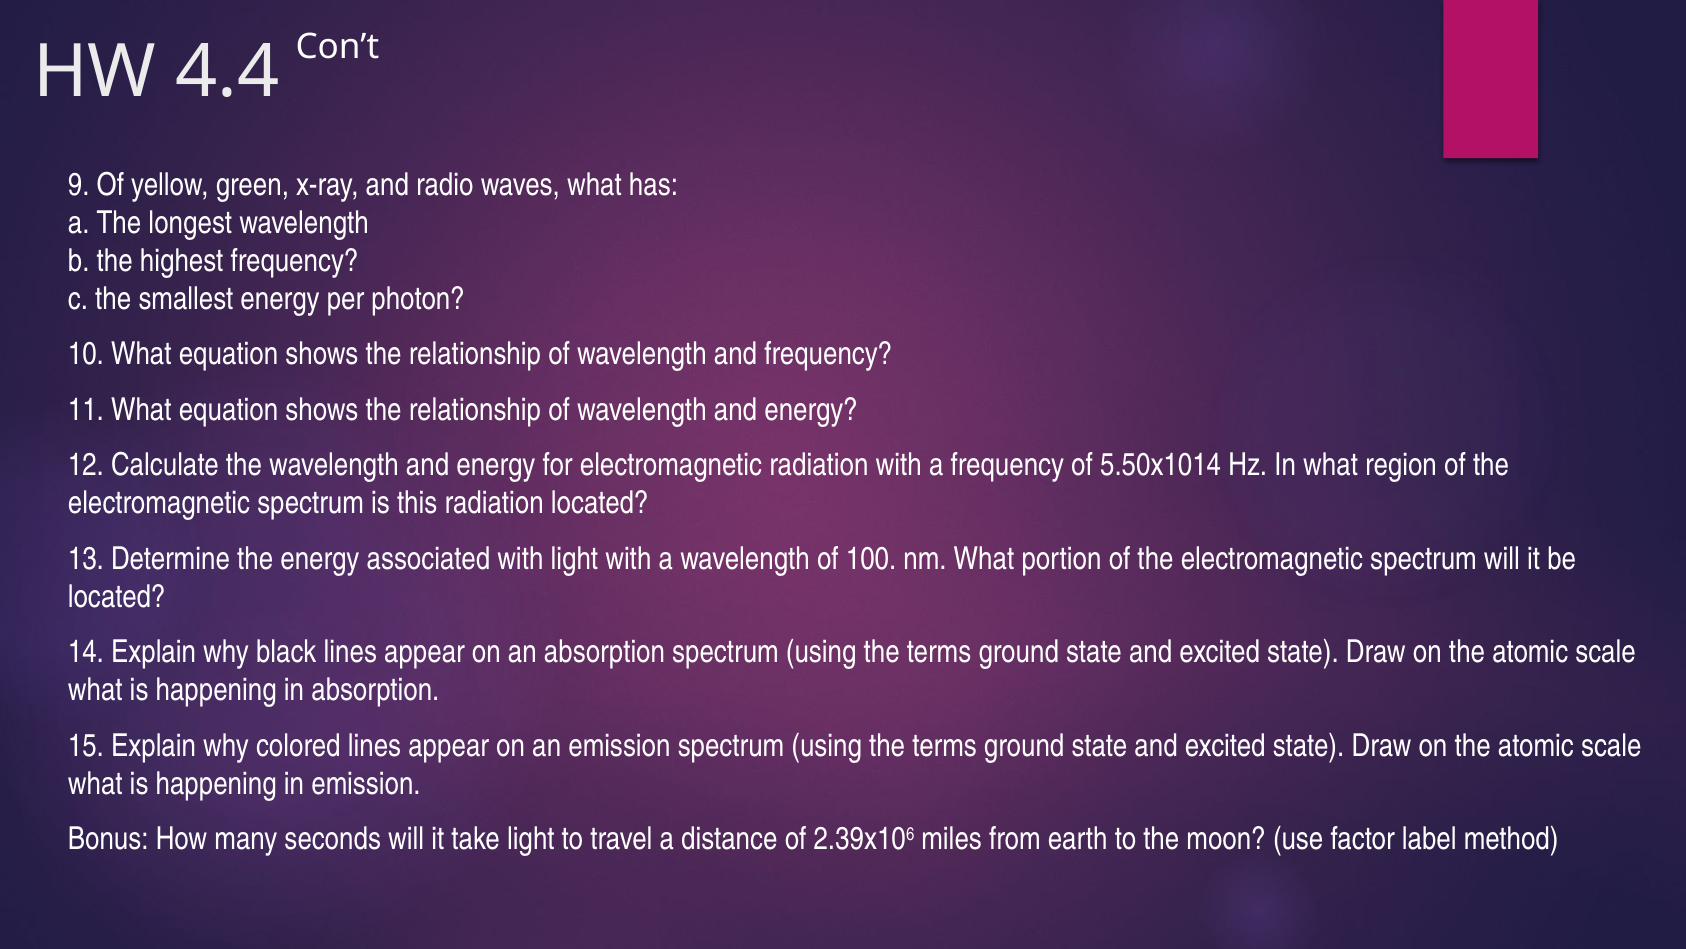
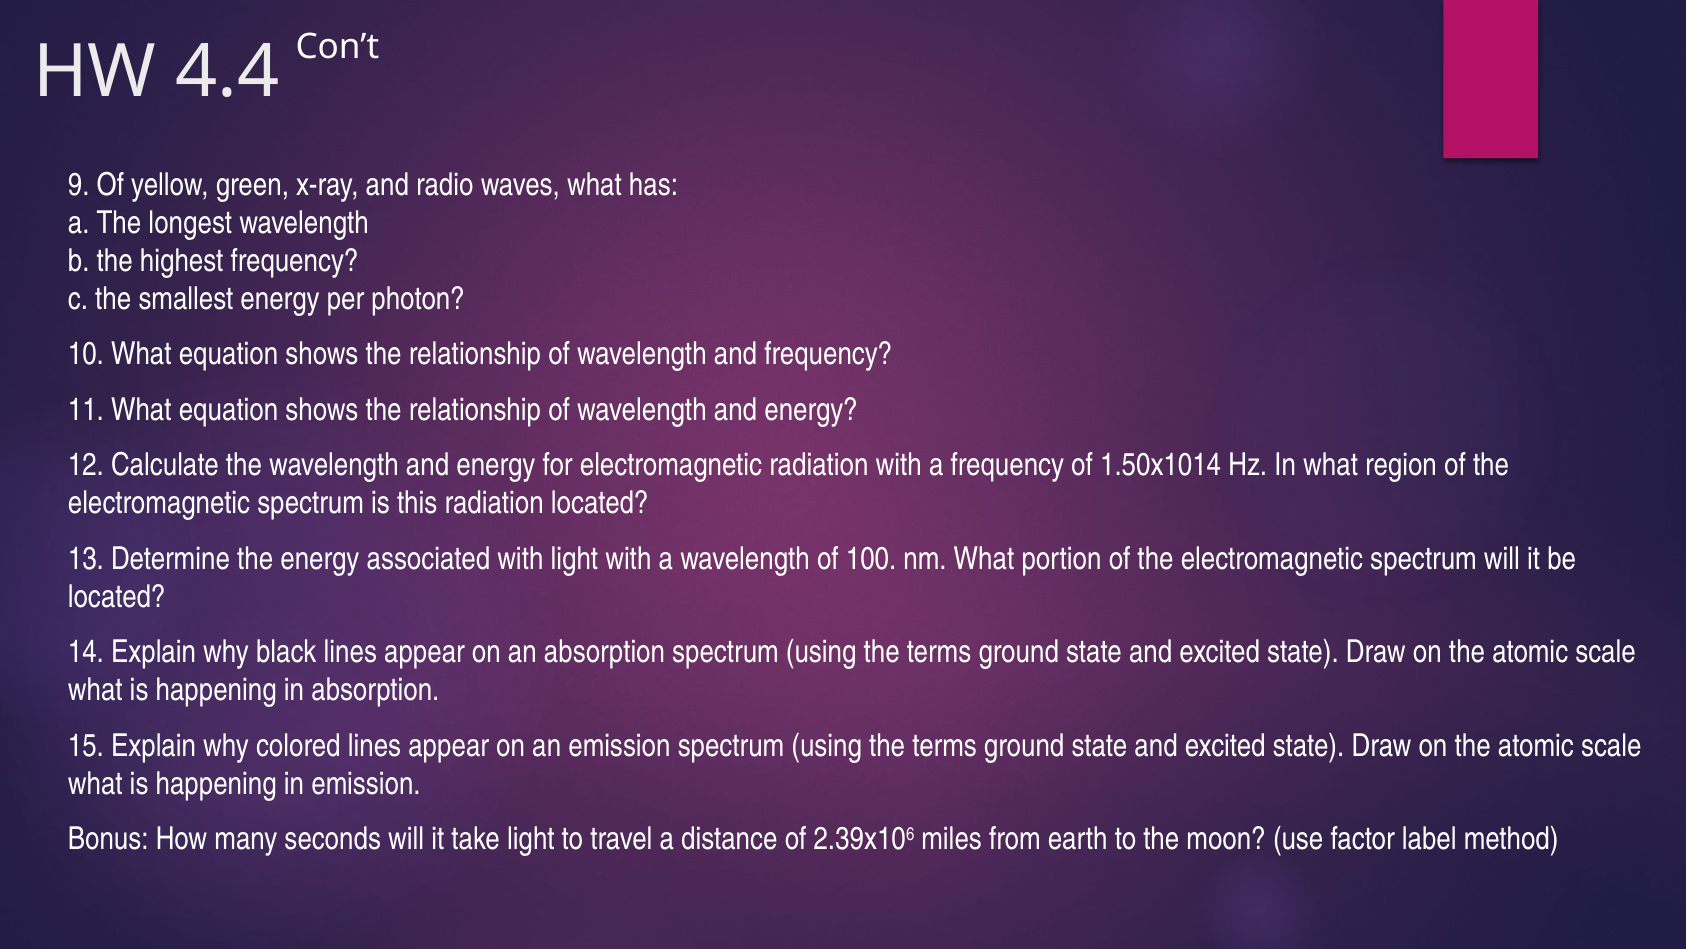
5.50x1014: 5.50x1014 -> 1.50x1014
